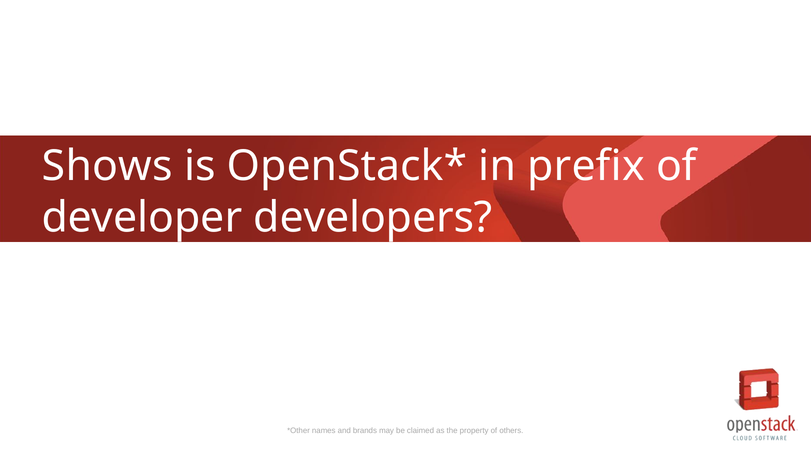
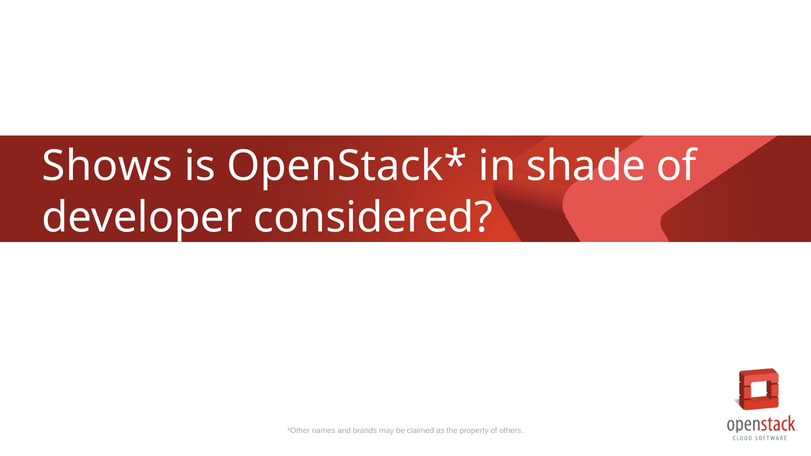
prefix: prefix -> shade
developers: developers -> considered
